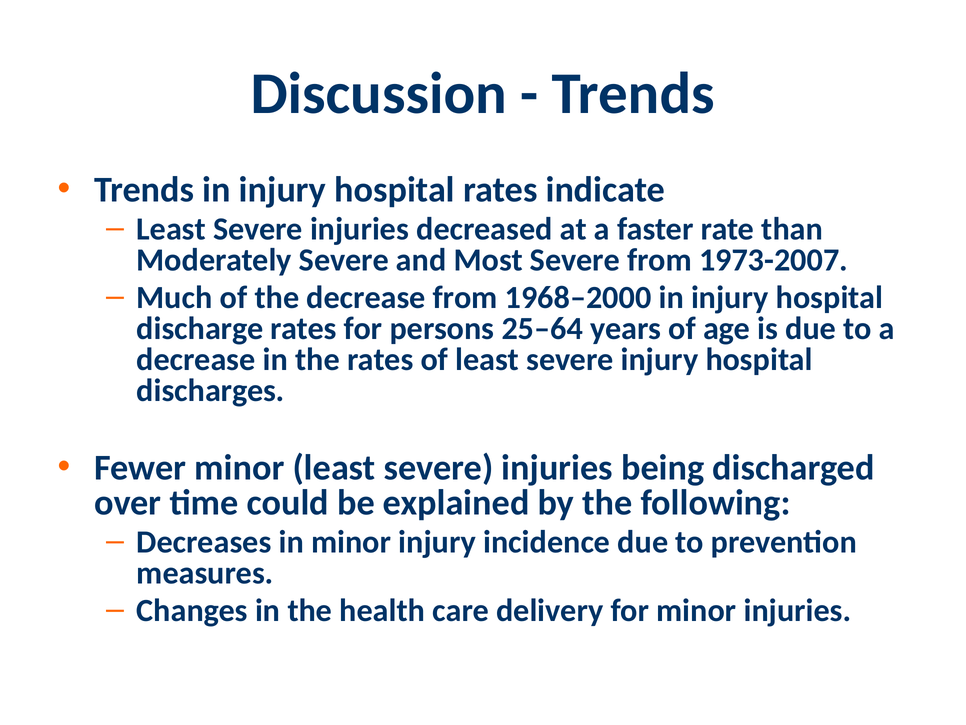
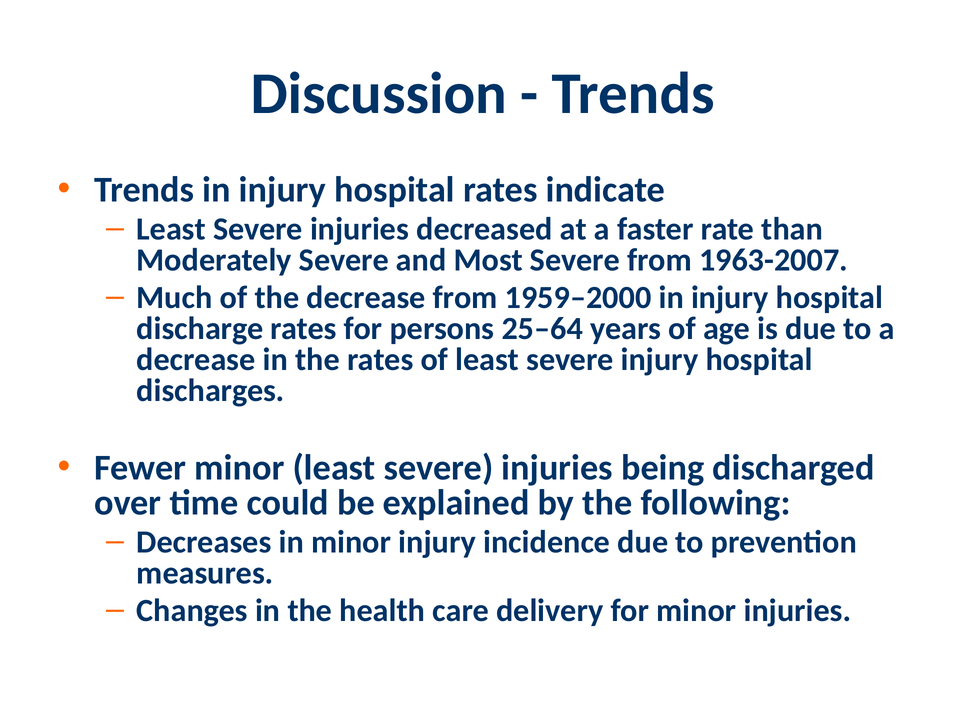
1973-2007: 1973-2007 -> 1963-2007
1968–2000: 1968–2000 -> 1959–2000
